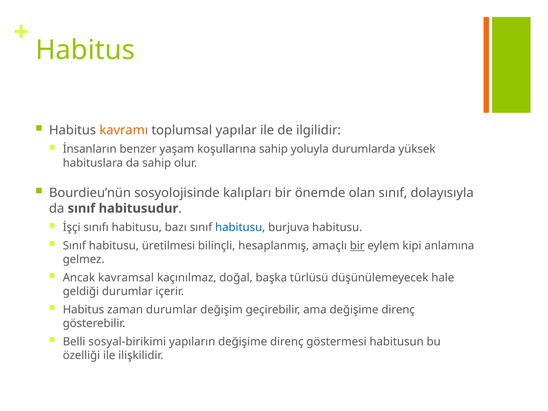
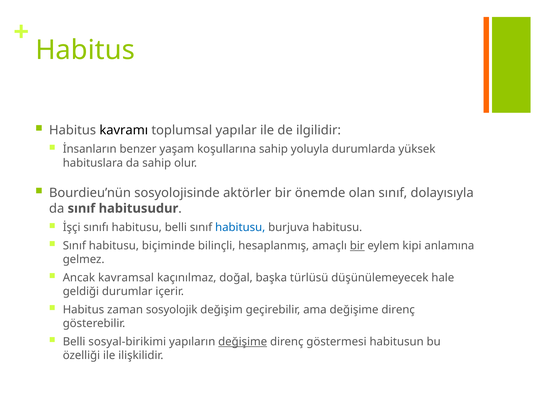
kavramı colour: orange -> black
kalıpları: kalıpları -> aktörler
habitusu bazı: bazı -> belli
üretilmesi: üretilmesi -> biçiminde
zaman durumlar: durumlar -> sosyolojik
değişime at (243, 342) underline: none -> present
